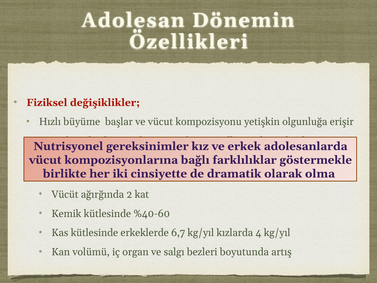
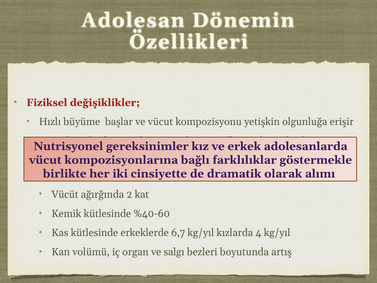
olma: olma -> alımı
